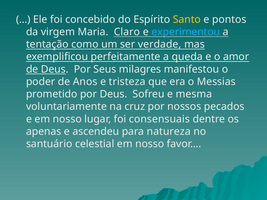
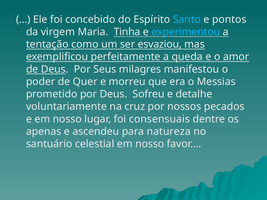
Santo colour: yellow -> light blue
Claro: Claro -> Tinha
verdade: verdade -> esvaziou
Anos: Anos -> Quer
tristeza: tristeza -> morreu
mesma: mesma -> detalhe
